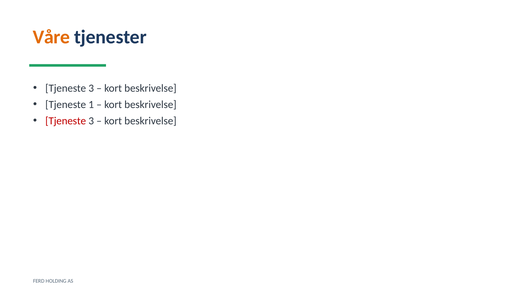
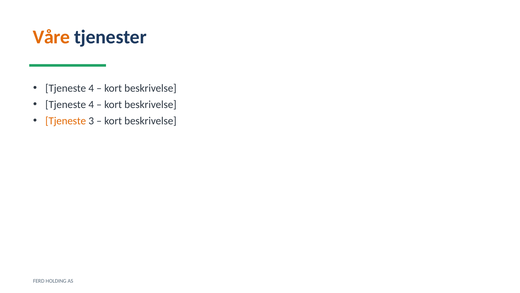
3 at (91, 88): 3 -> 4
1 at (91, 104): 1 -> 4
Tjeneste at (66, 121) colour: red -> orange
